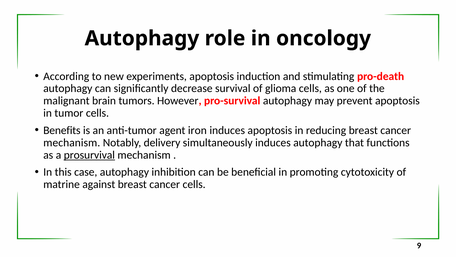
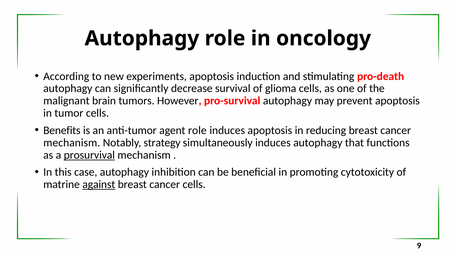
agent iron: iron -> role
delivery: delivery -> strategy
against underline: none -> present
